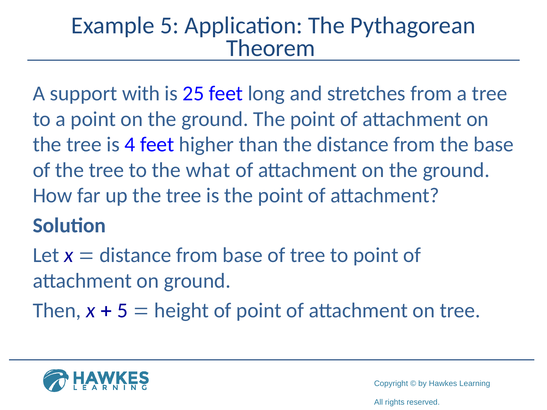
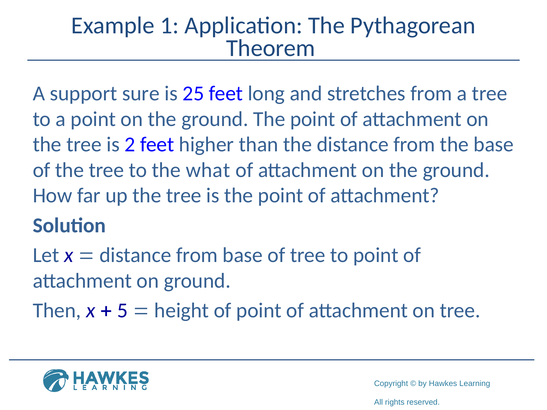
Example 5: 5 -> 1
with: with -> sure
4: 4 -> 2
